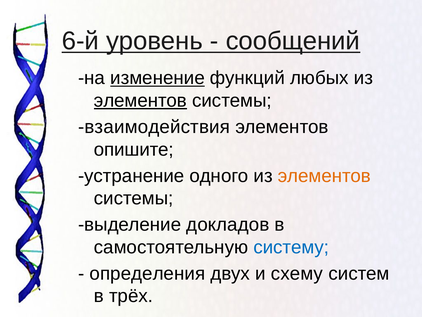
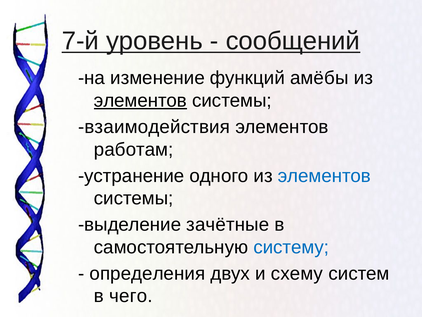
6-й: 6-й -> 7-й
изменение underline: present -> none
любых: любых -> амёбы
опишите: опишите -> работам
элементов at (324, 176) colour: orange -> blue
докладов: докладов -> зачётные
трёх: трёх -> чего
